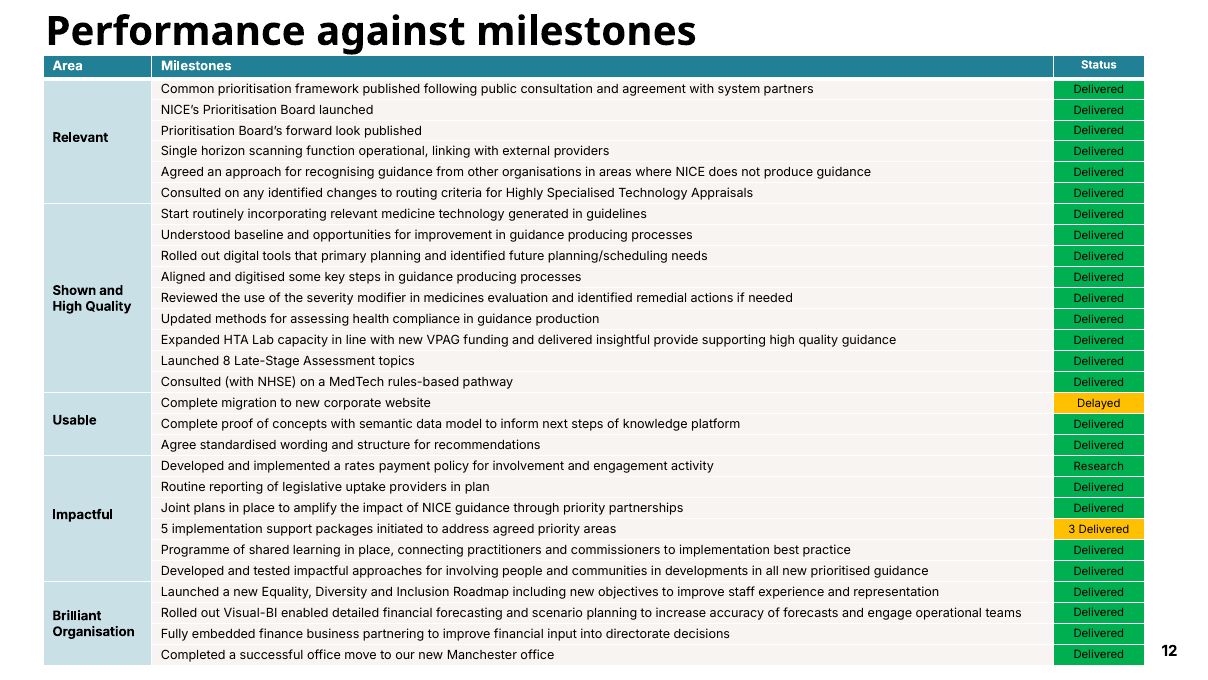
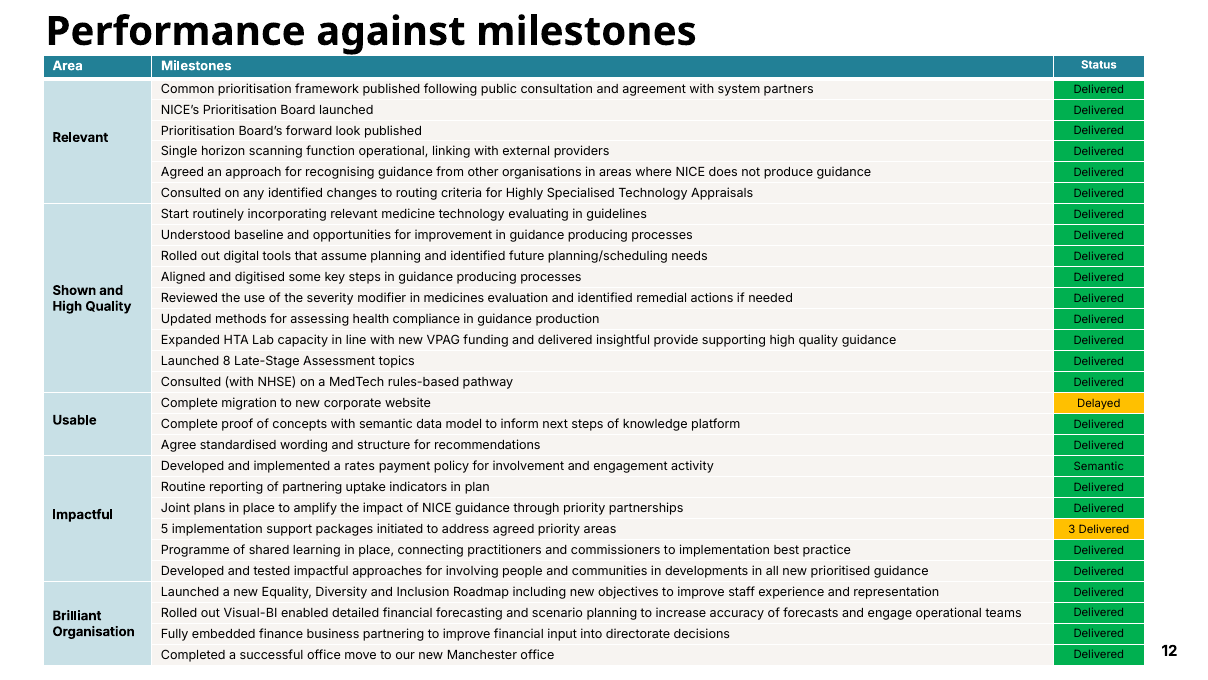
generated: generated -> evaluating
primary: primary -> assume
Research at (1099, 466): Research -> Semantic
of legislative: legislative -> partnering
uptake providers: providers -> indicators
